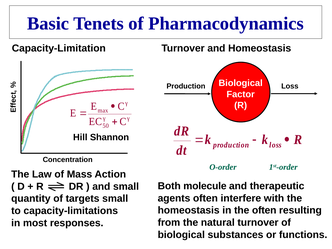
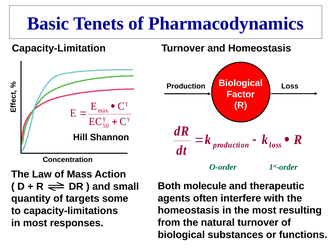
targets small: small -> some
the often: often -> most
